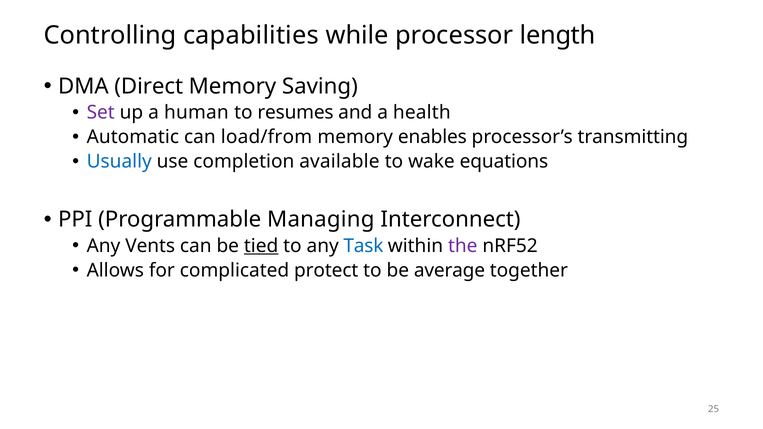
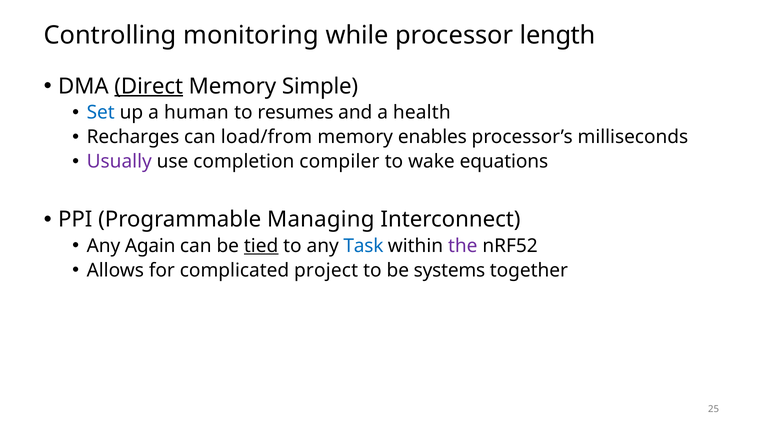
capabilities: capabilities -> monitoring
Direct underline: none -> present
Saving: Saving -> Simple
Set colour: purple -> blue
Automatic: Automatic -> Recharges
transmitting: transmitting -> milliseconds
Usually colour: blue -> purple
available: available -> compiler
Vents: Vents -> Again
protect: protect -> project
average: average -> systems
